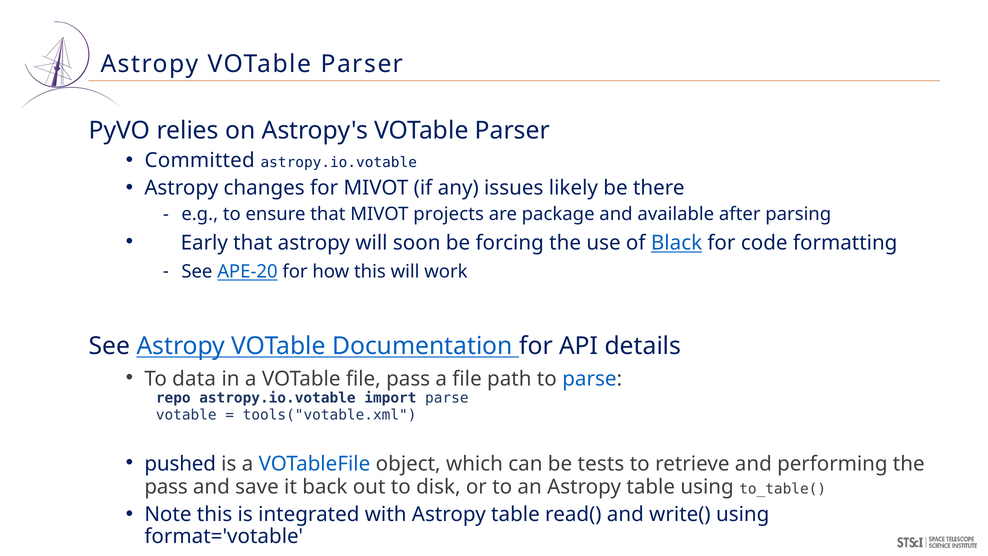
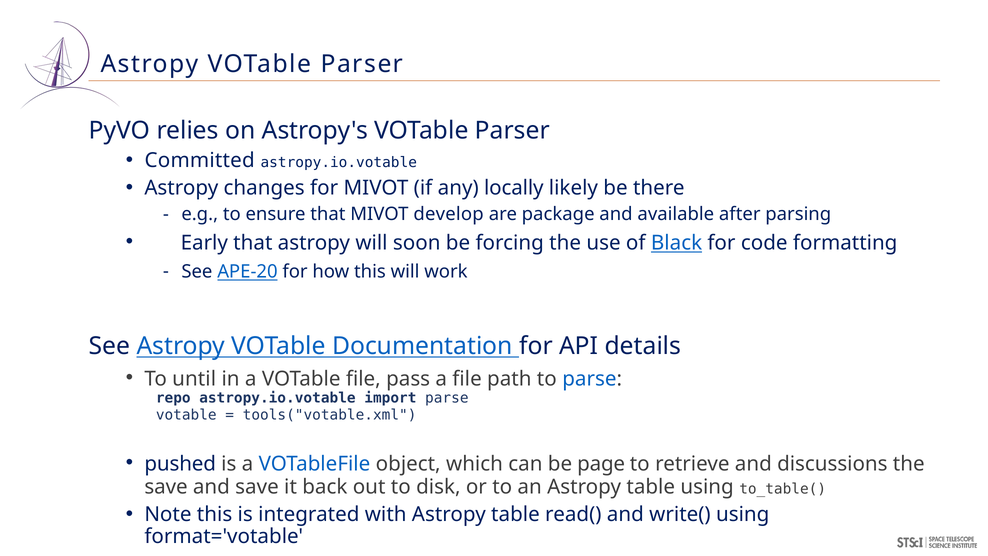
issues: issues -> locally
projects: projects -> develop
data: data -> until
tests: tests -> page
performing: performing -> discussions
pass at (166, 487): pass -> save
